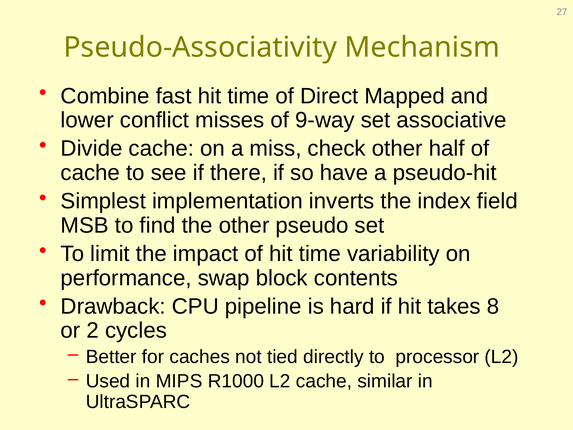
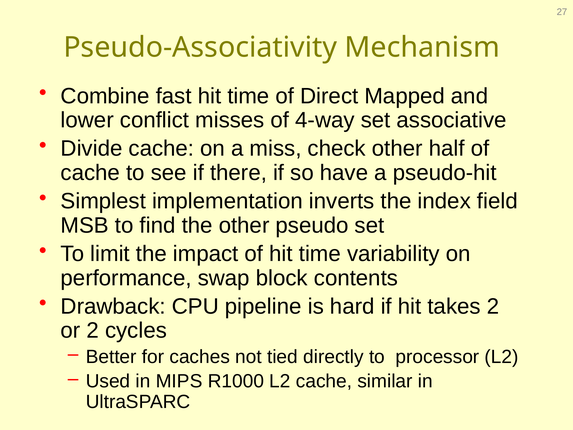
9-way: 9-way -> 4-way
takes 8: 8 -> 2
